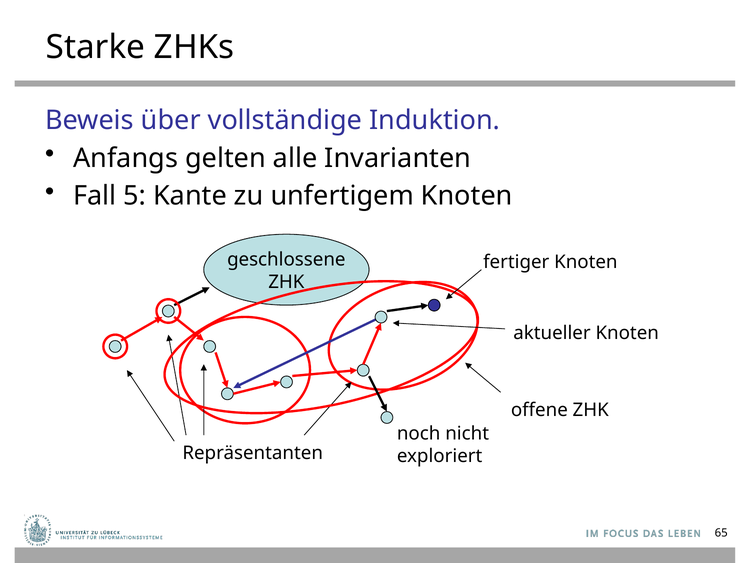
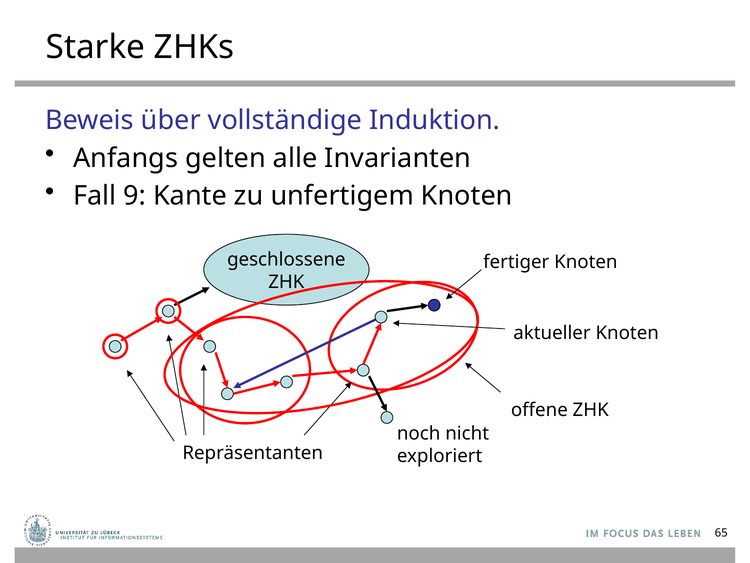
5: 5 -> 9
